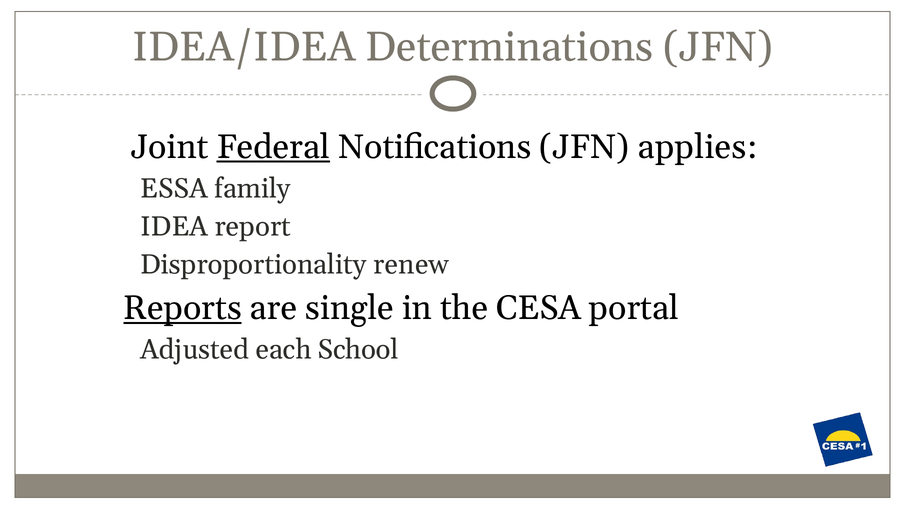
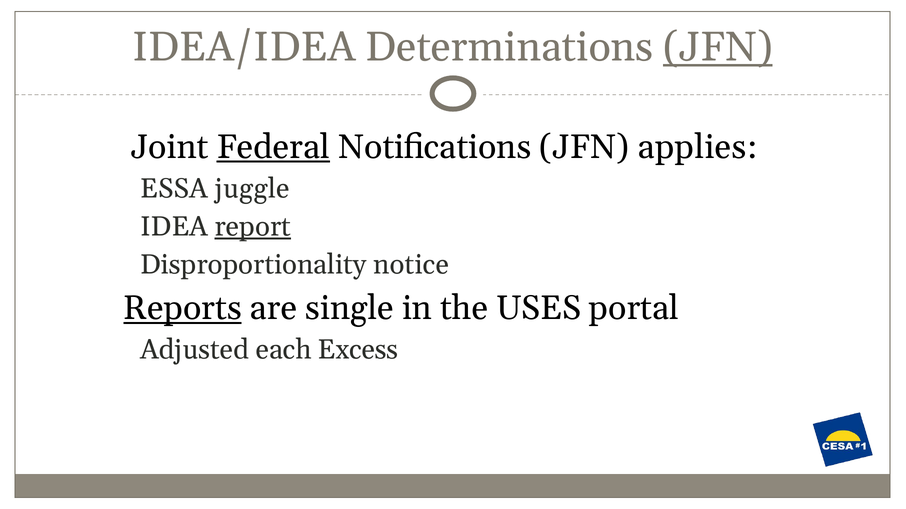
JFN at (718, 47) underline: none -> present
family: family -> juggle
report underline: none -> present
renew: renew -> notice
CESA: CESA -> USES
School: School -> Excess
